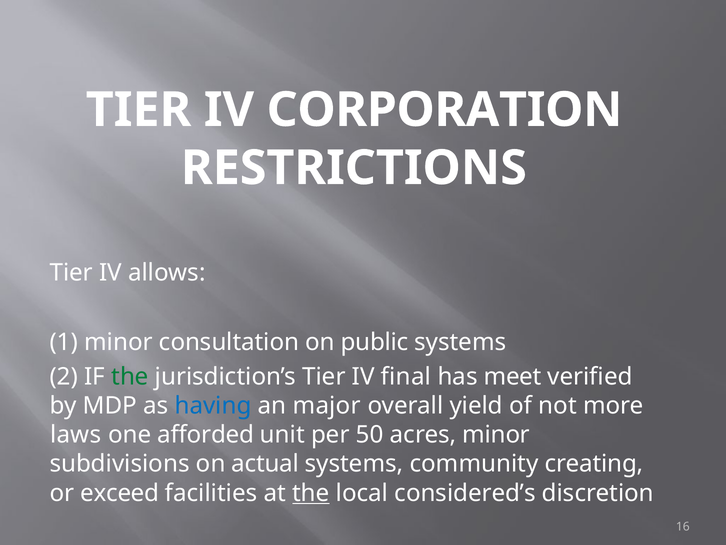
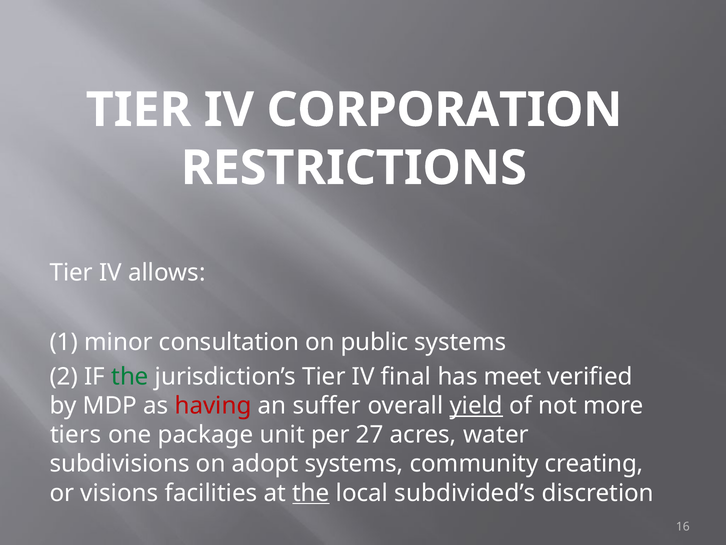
having colour: blue -> red
major: major -> suffer
yield underline: none -> present
laws: laws -> tiers
afforded: afforded -> package
50: 50 -> 27
acres minor: minor -> water
actual: actual -> adopt
exceed: exceed -> visions
considered’s: considered’s -> subdivided’s
